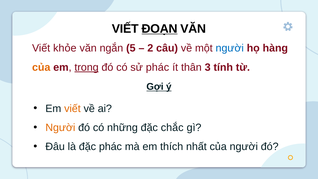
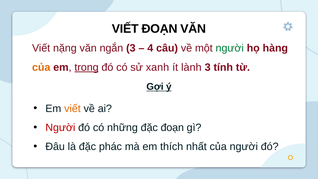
ĐOẠN at (160, 29) underline: present -> none
khỏe: khỏe -> nặng
ngắn 5: 5 -> 3
2: 2 -> 4
người at (230, 48) colour: blue -> green
sử phác: phác -> xanh
thân: thân -> lành
Người at (60, 128) colour: orange -> red
đặc chắc: chắc -> đoạn
